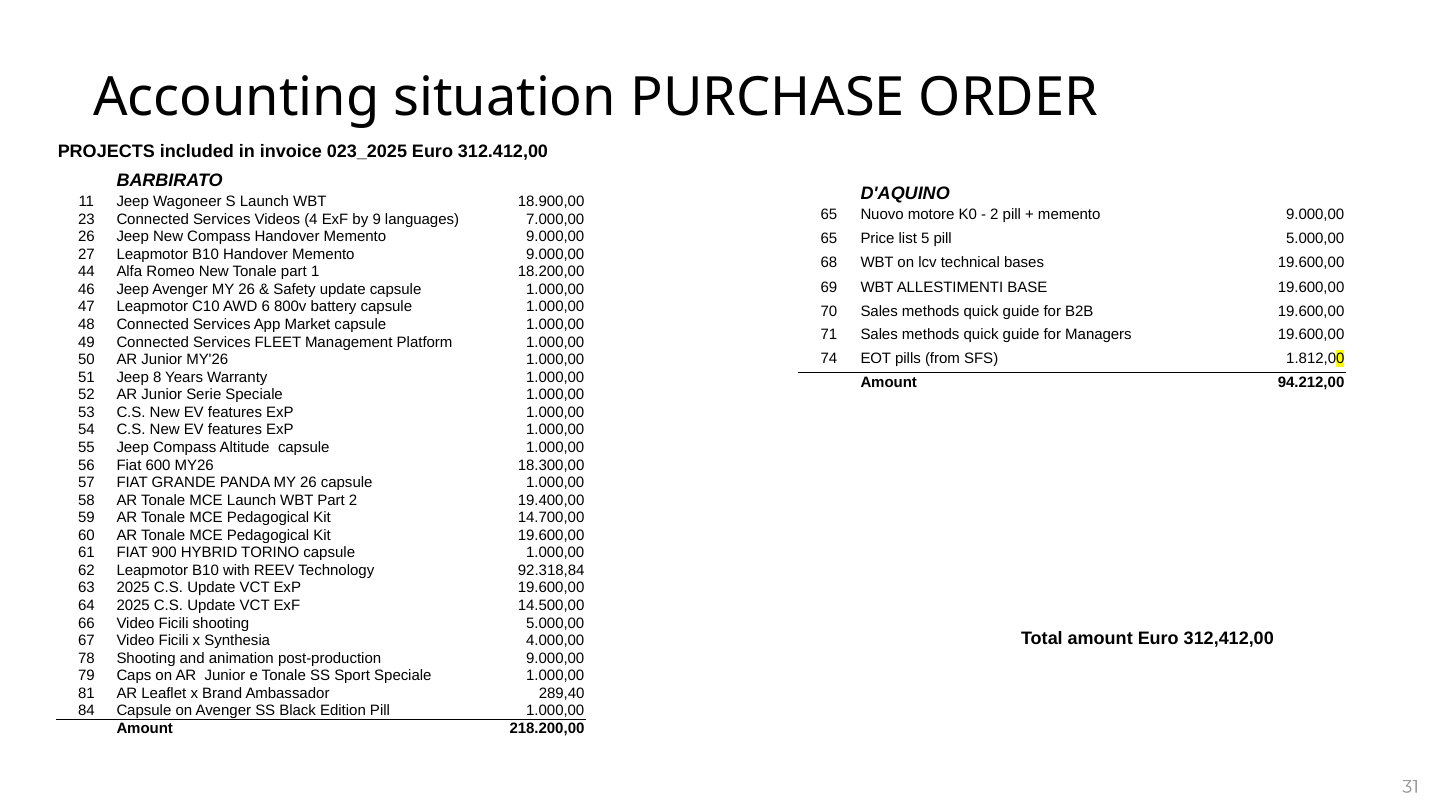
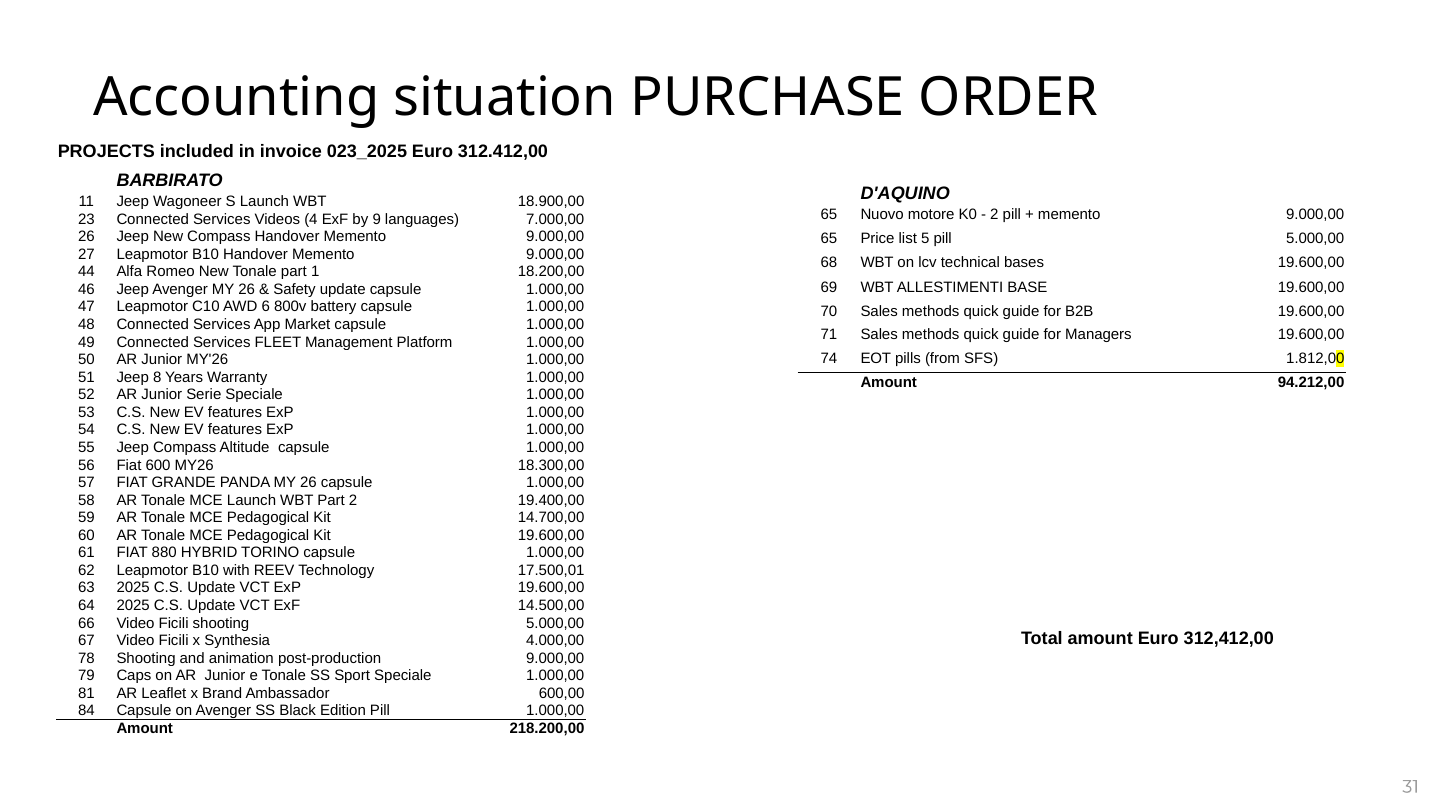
900: 900 -> 880
92.318,84: 92.318,84 -> 17.500,01
289,40: 289,40 -> 600,00
